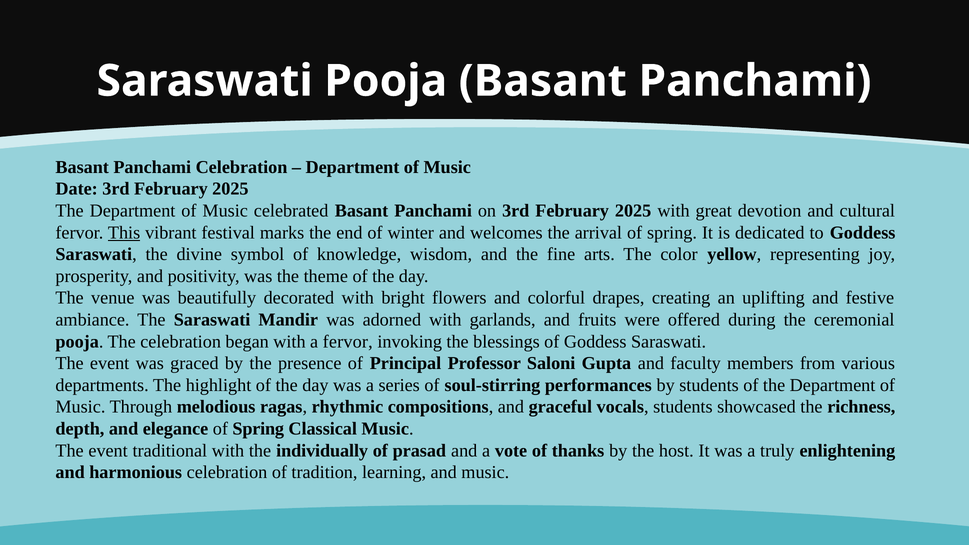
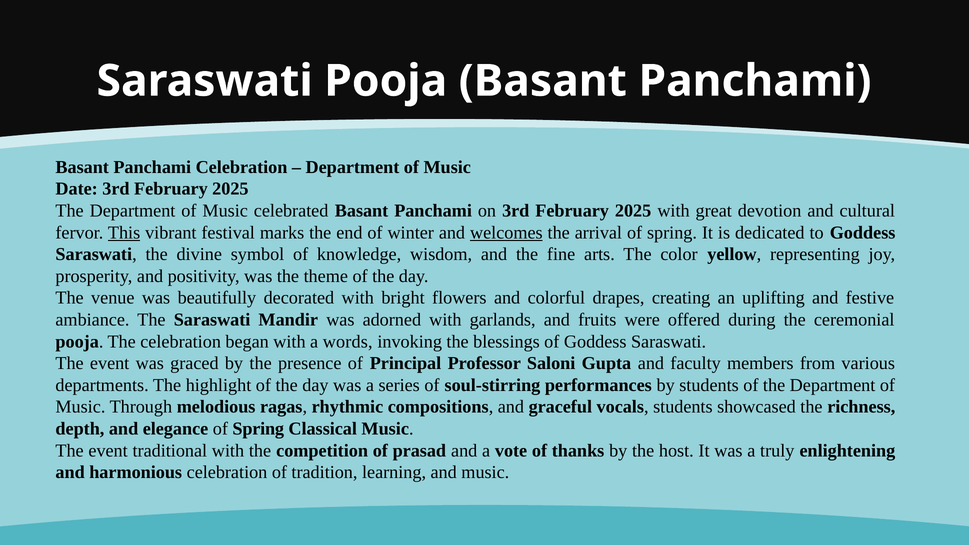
welcomes underline: none -> present
a fervor: fervor -> words
individually: individually -> competition
